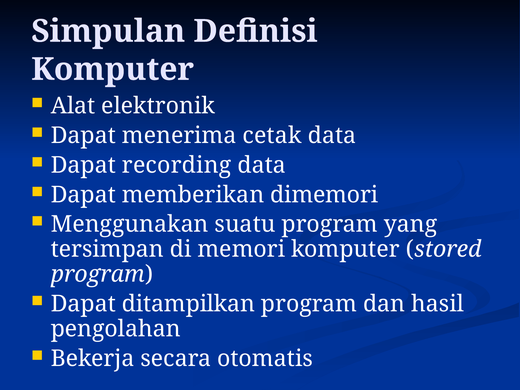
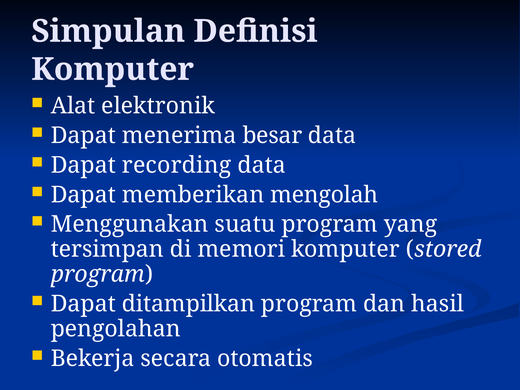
cetak: cetak -> besar
dimemori: dimemori -> mengolah
